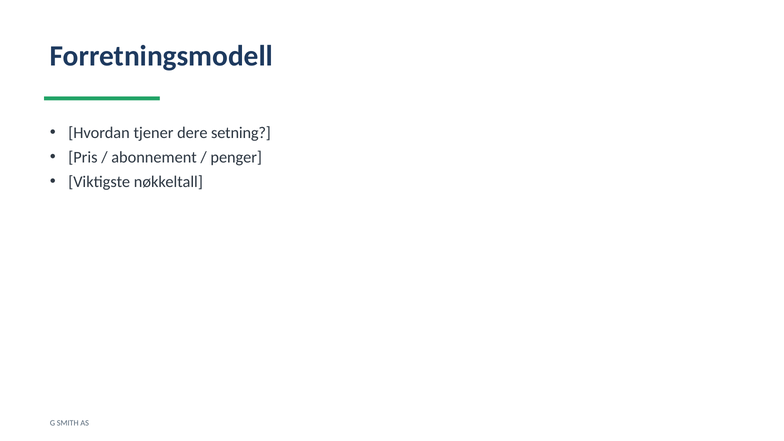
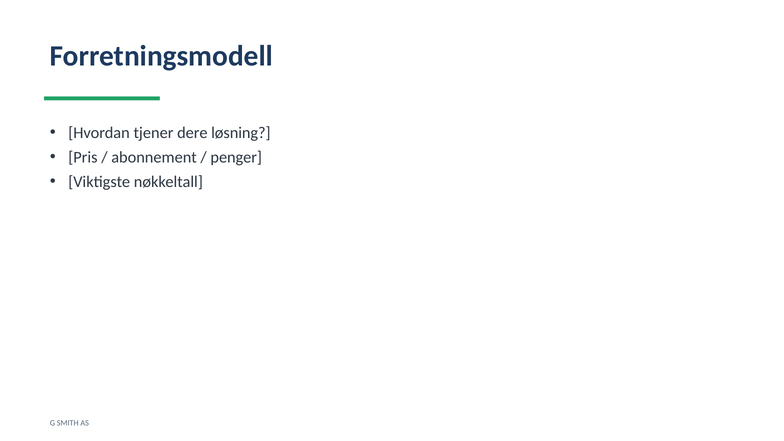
setning: setning -> løsning
